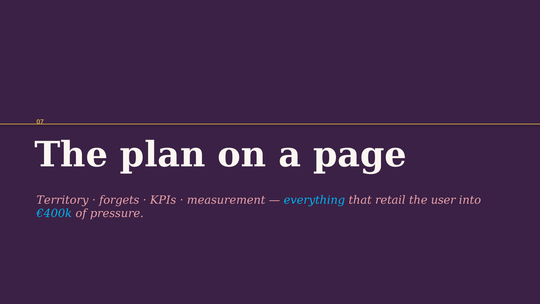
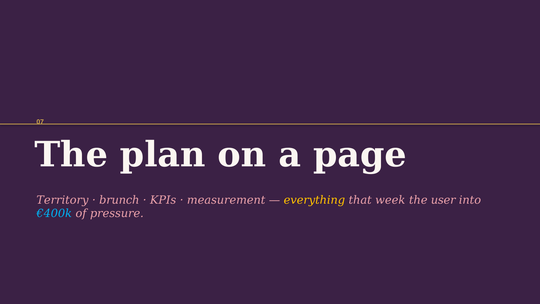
forgets: forgets -> brunch
everything colour: light blue -> yellow
retail: retail -> week
